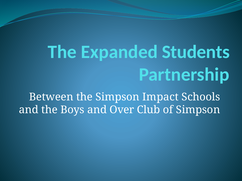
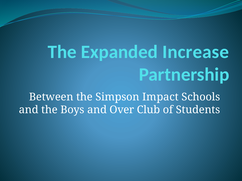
Students: Students -> Increase
of Simpson: Simpson -> Students
